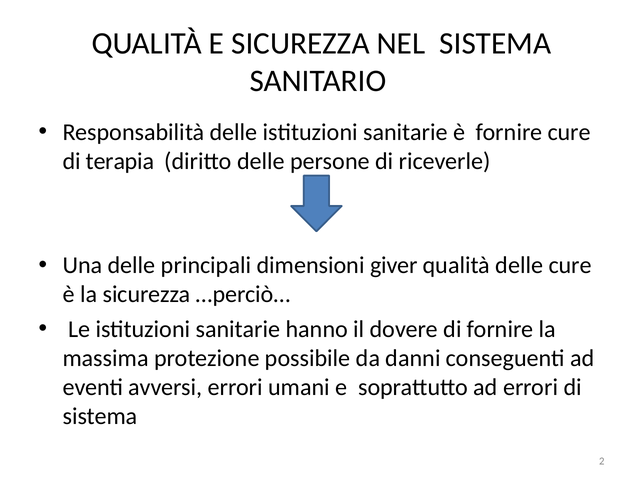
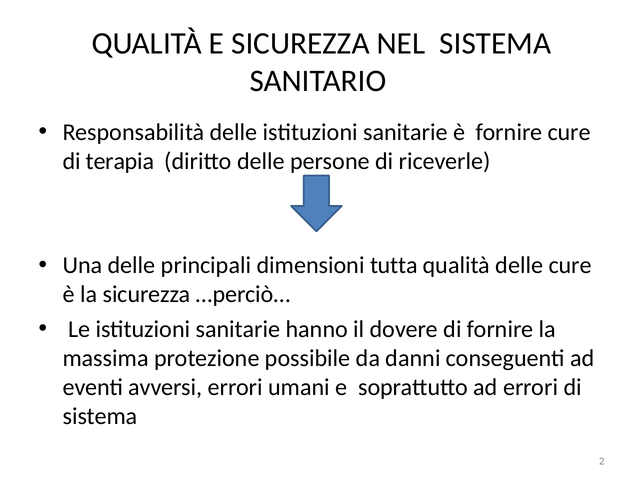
giver: giver -> tutta
